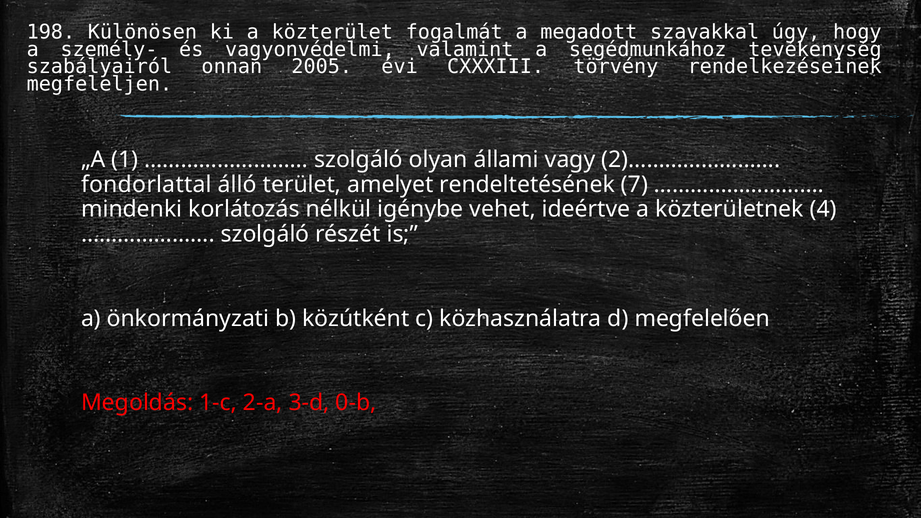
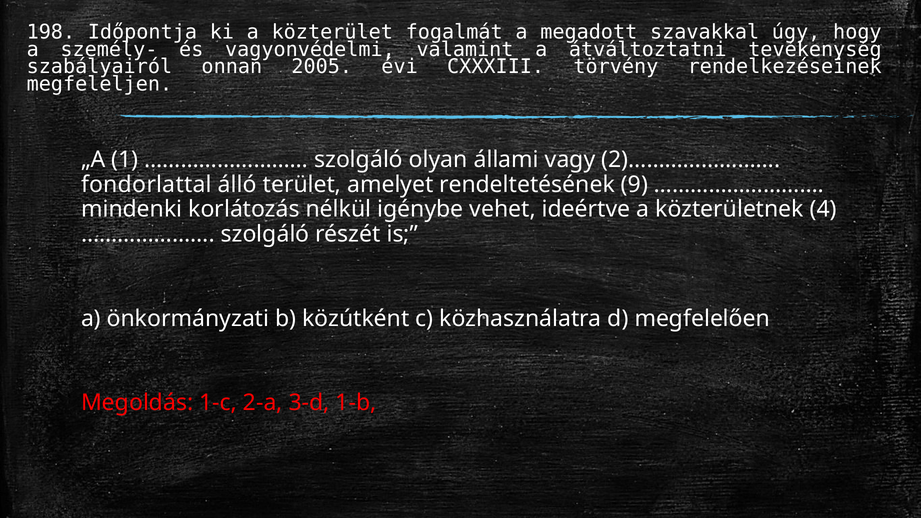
Különösen: Különösen -> Időpontja
segédmunkához: segédmunkához -> átváltoztatni
7: 7 -> 9
0-b: 0-b -> 1-b
